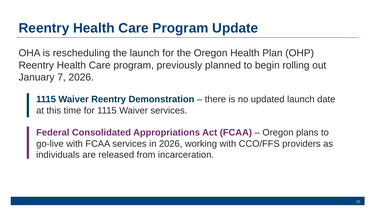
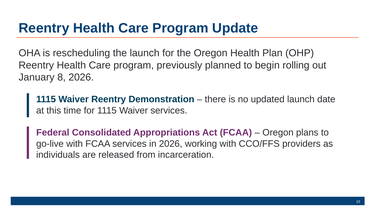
7: 7 -> 8
